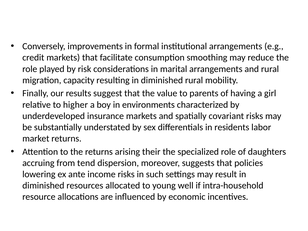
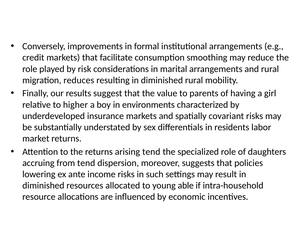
capacity: capacity -> reduces
arising their: their -> tend
well: well -> able
